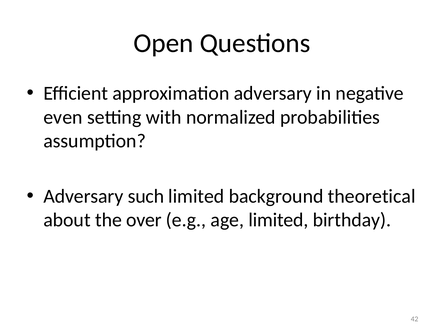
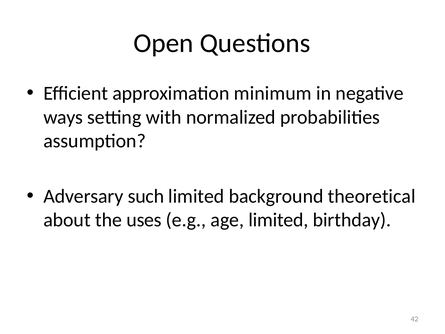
approximation adversary: adversary -> minimum
even: even -> ways
over: over -> uses
